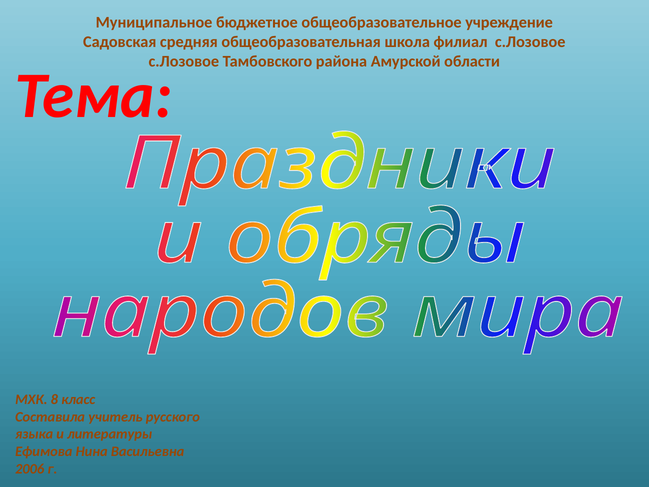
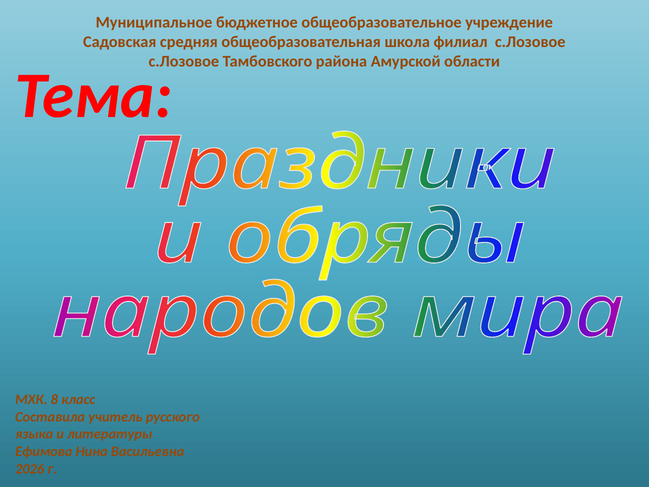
2006: 2006 -> 2026
